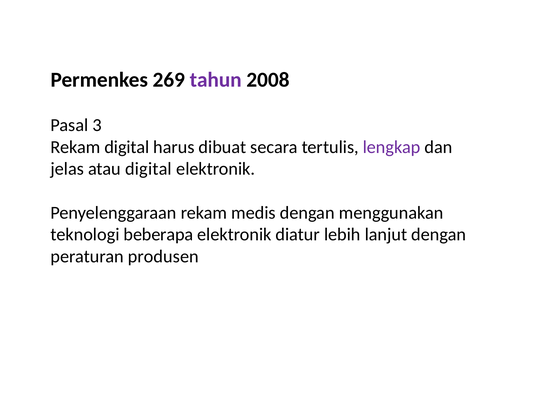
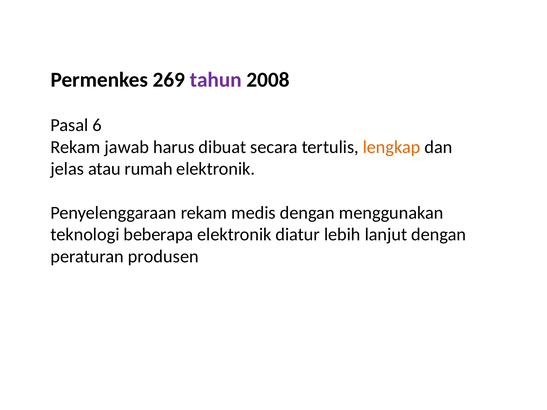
3: 3 -> 6
Rekam digital: digital -> jawab
lengkap colour: purple -> orange
atau digital: digital -> rumah
